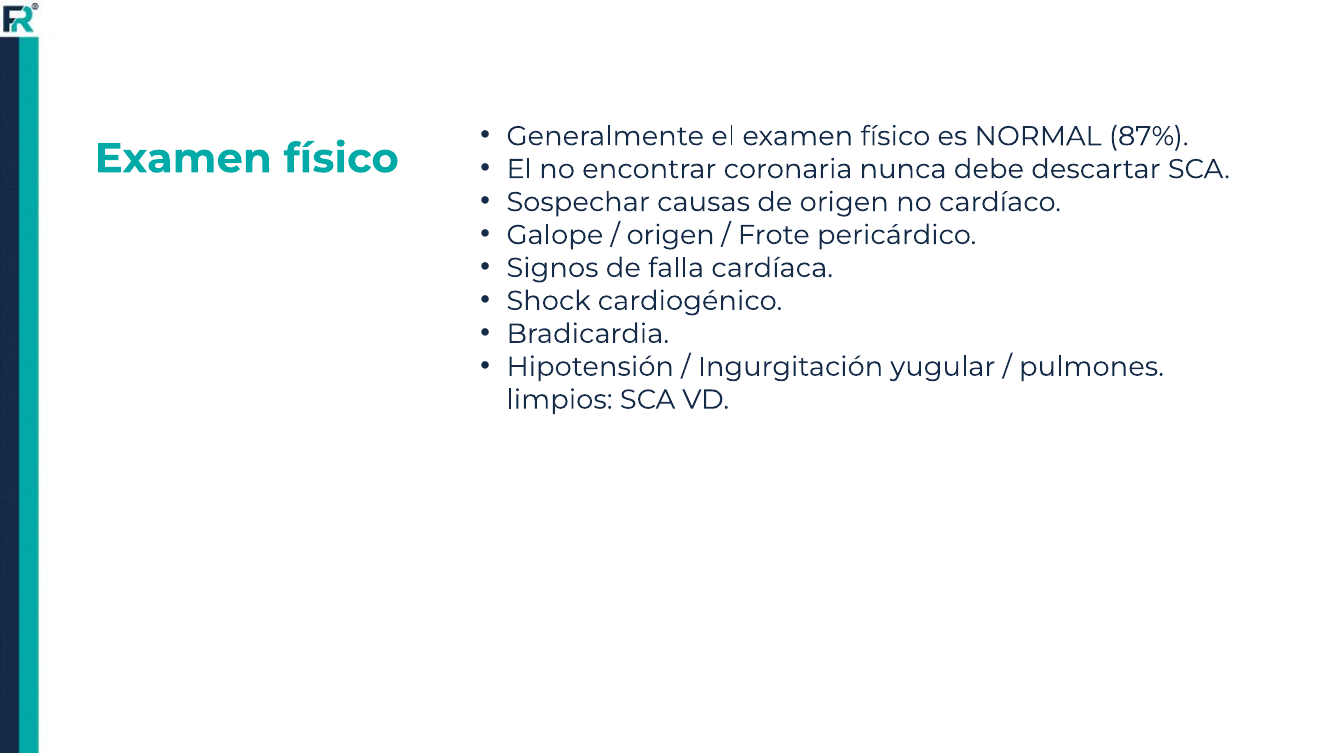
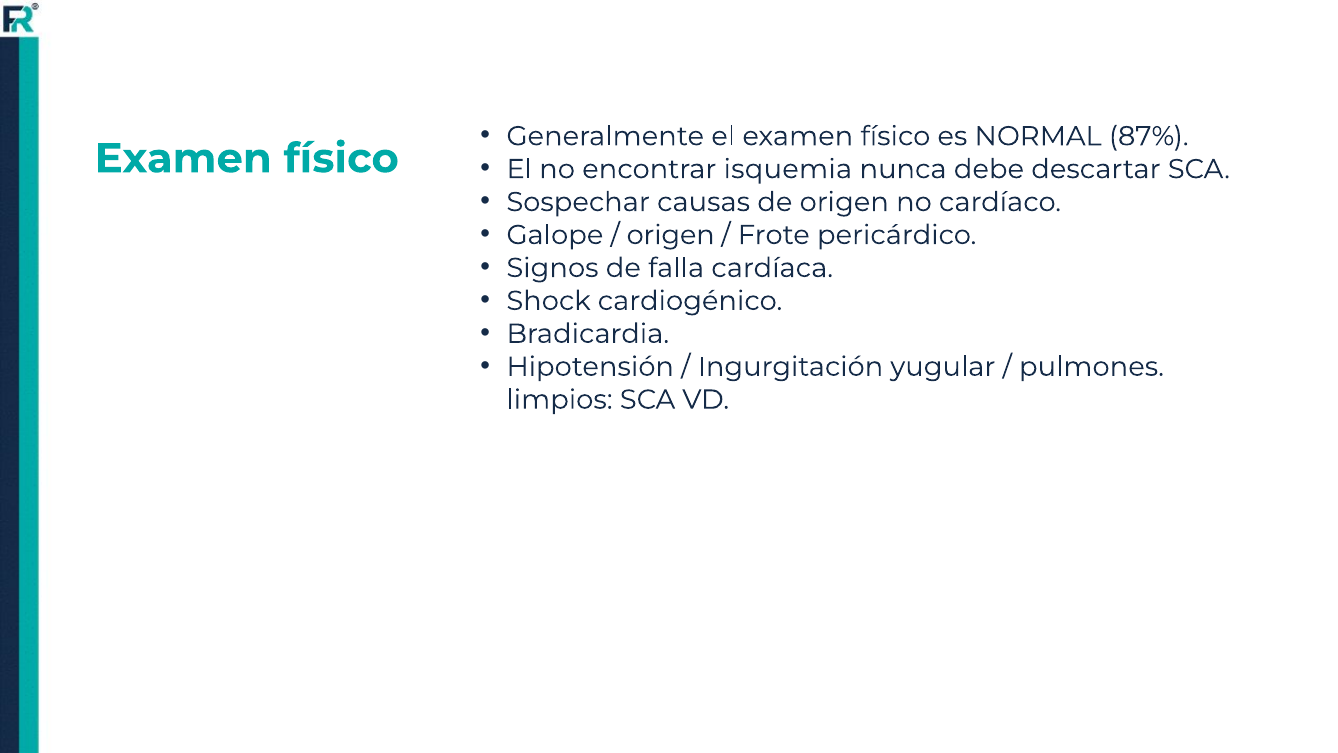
coronaria: coronaria -> isquemia
